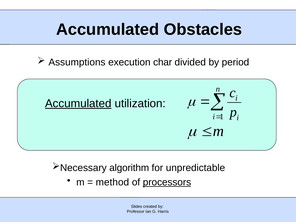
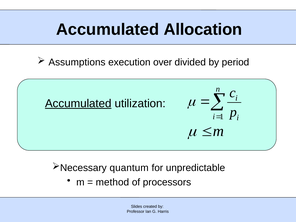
Obstacles: Obstacles -> Allocation
char: char -> over
algorithm: algorithm -> quantum
processors underline: present -> none
